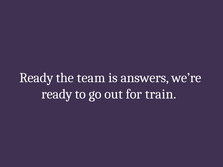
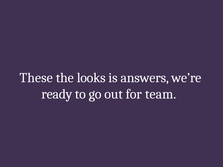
Ready at (36, 78): Ready -> These
team: team -> looks
train: train -> team
